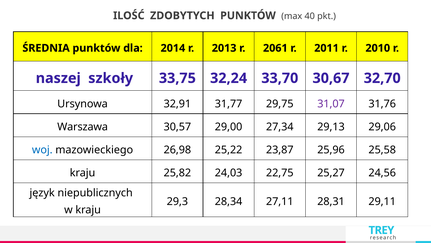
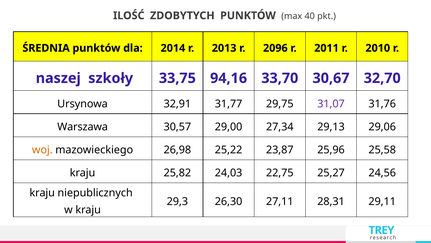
2061: 2061 -> 2096
32,24: 32,24 -> 94,16
woj colour: blue -> orange
język at (42, 193): język -> kraju
28,34: 28,34 -> 26,30
